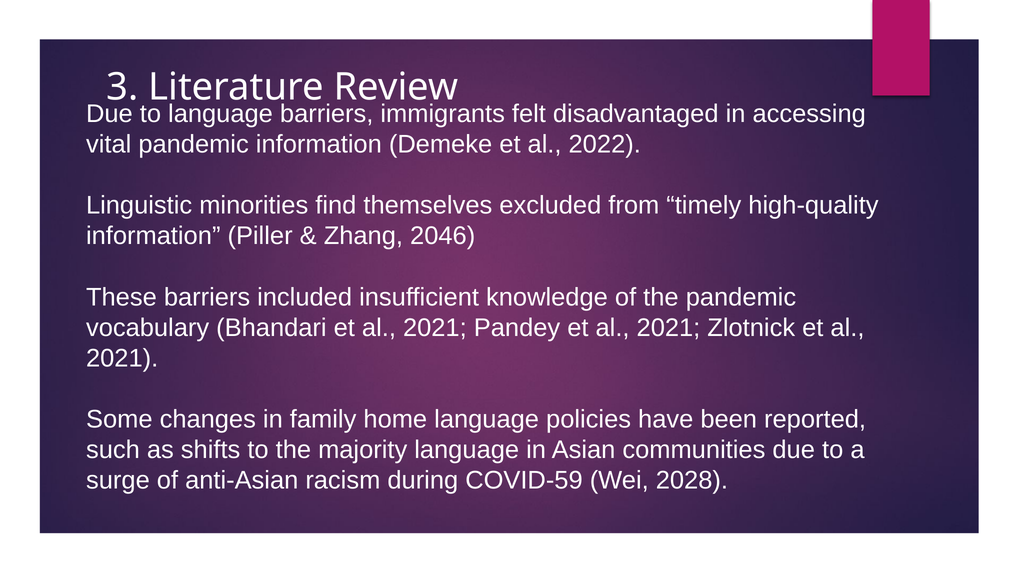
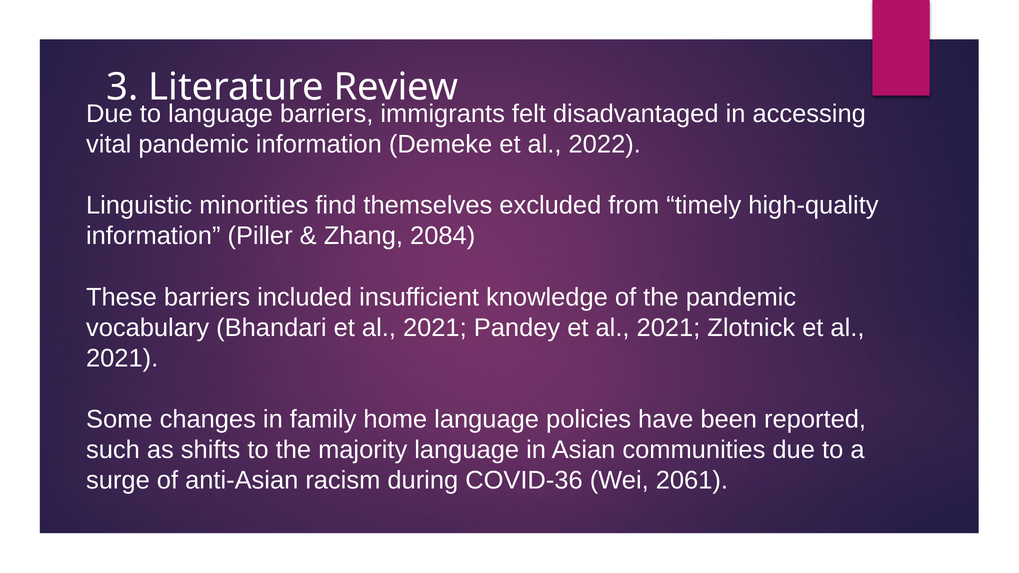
2046: 2046 -> 2084
COVID-59: COVID-59 -> COVID-36
2028: 2028 -> 2061
